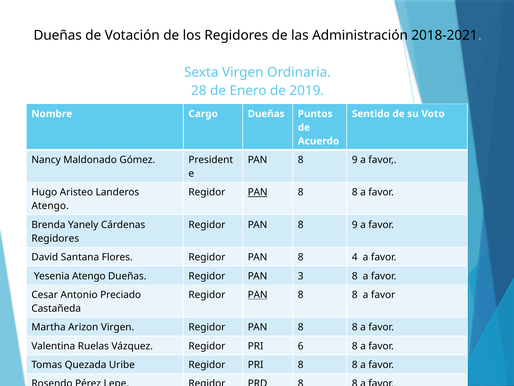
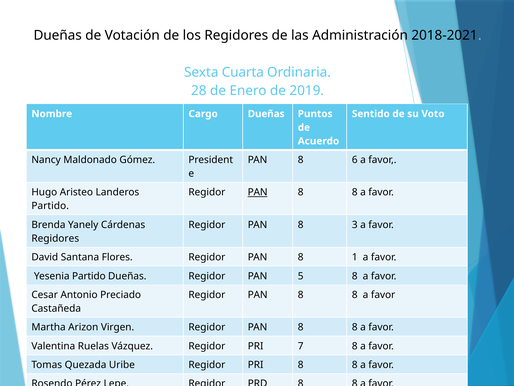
Sexta Virgen: Virgen -> Cuarta
9 at (355, 160): 9 -> 6
Atengo at (50, 206): Atengo -> Partido
Regidor PAN 8 9: 9 -> 3
4: 4 -> 1
Yesenia Atengo: Atengo -> Partido
3: 3 -> 5
PAN at (258, 294) underline: present -> none
6: 6 -> 7
